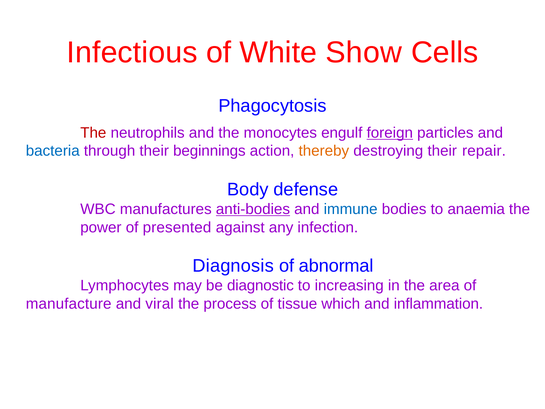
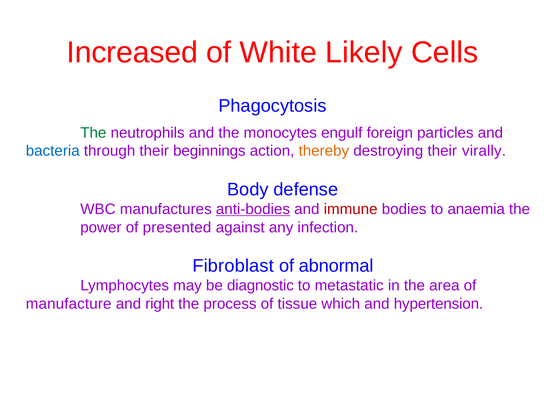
Infectious: Infectious -> Increased
Show: Show -> Likely
The at (93, 133) colour: red -> green
foreign underline: present -> none
repair: repair -> virally
immune colour: blue -> red
Diagnosis: Diagnosis -> Fibroblast
increasing: increasing -> metastatic
viral: viral -> right
inflammation: inflammation -> hypertension
